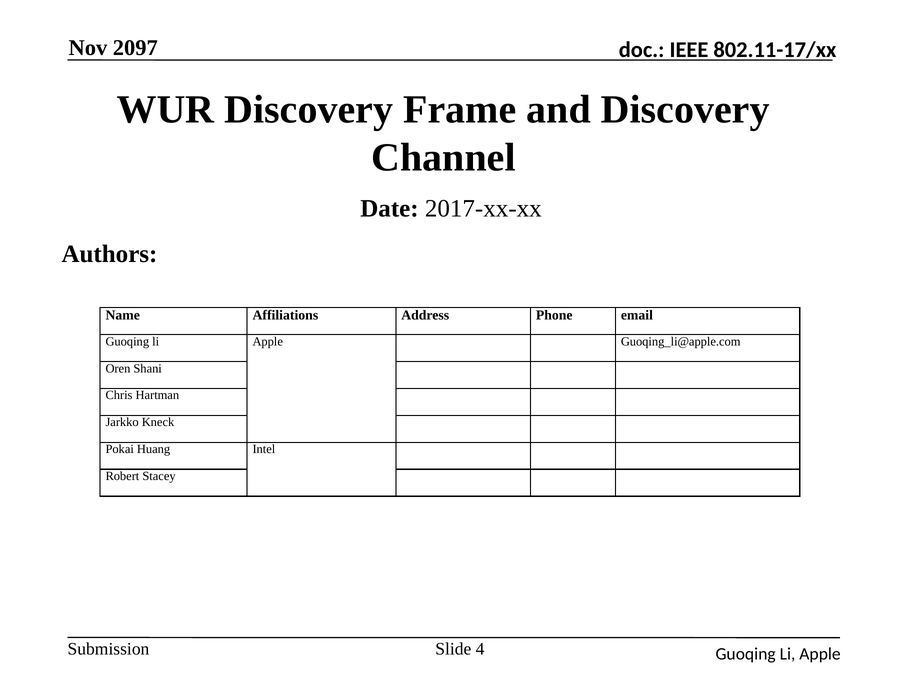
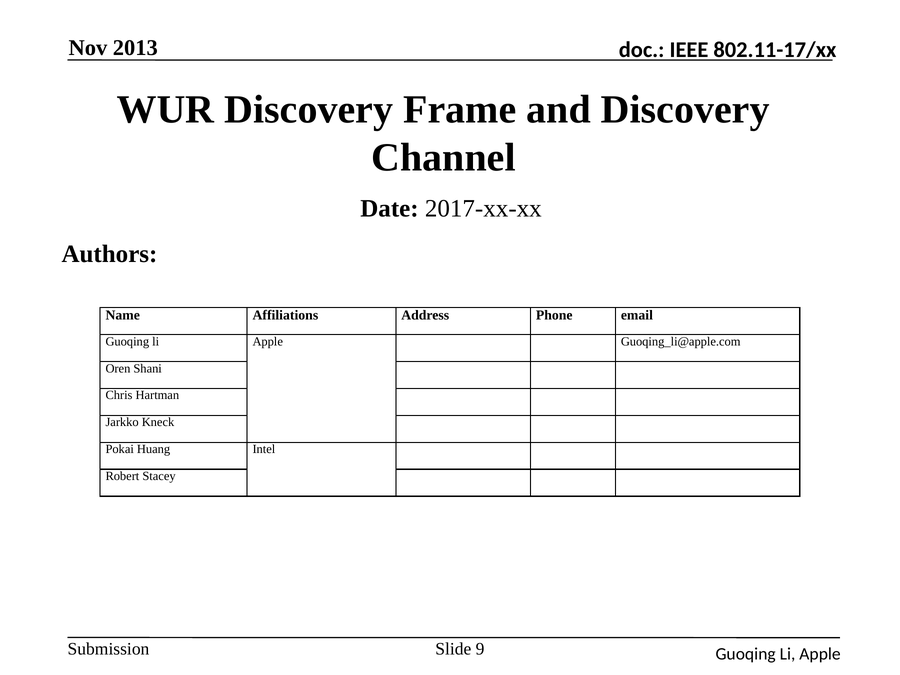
2097: 2097 -> 2013
4: 4 -> 9
